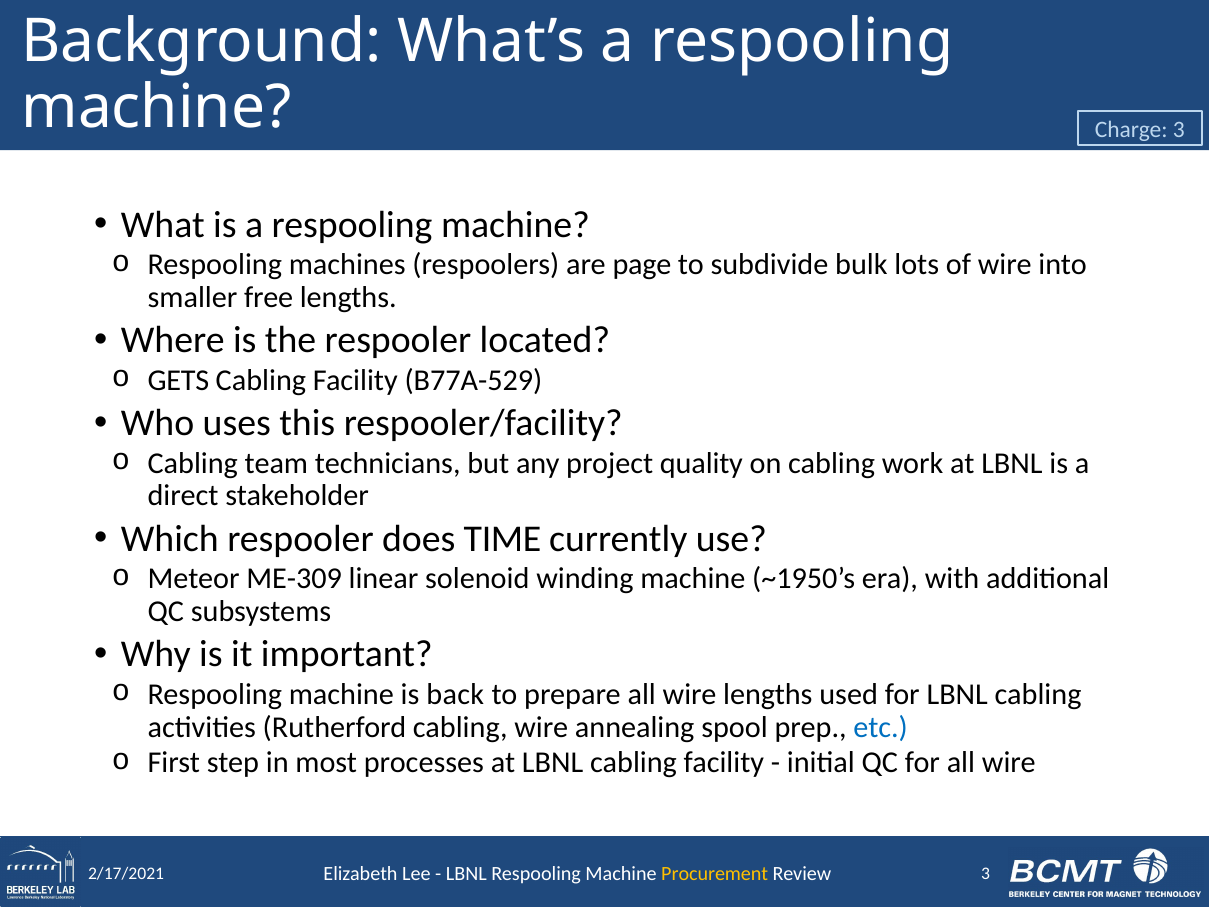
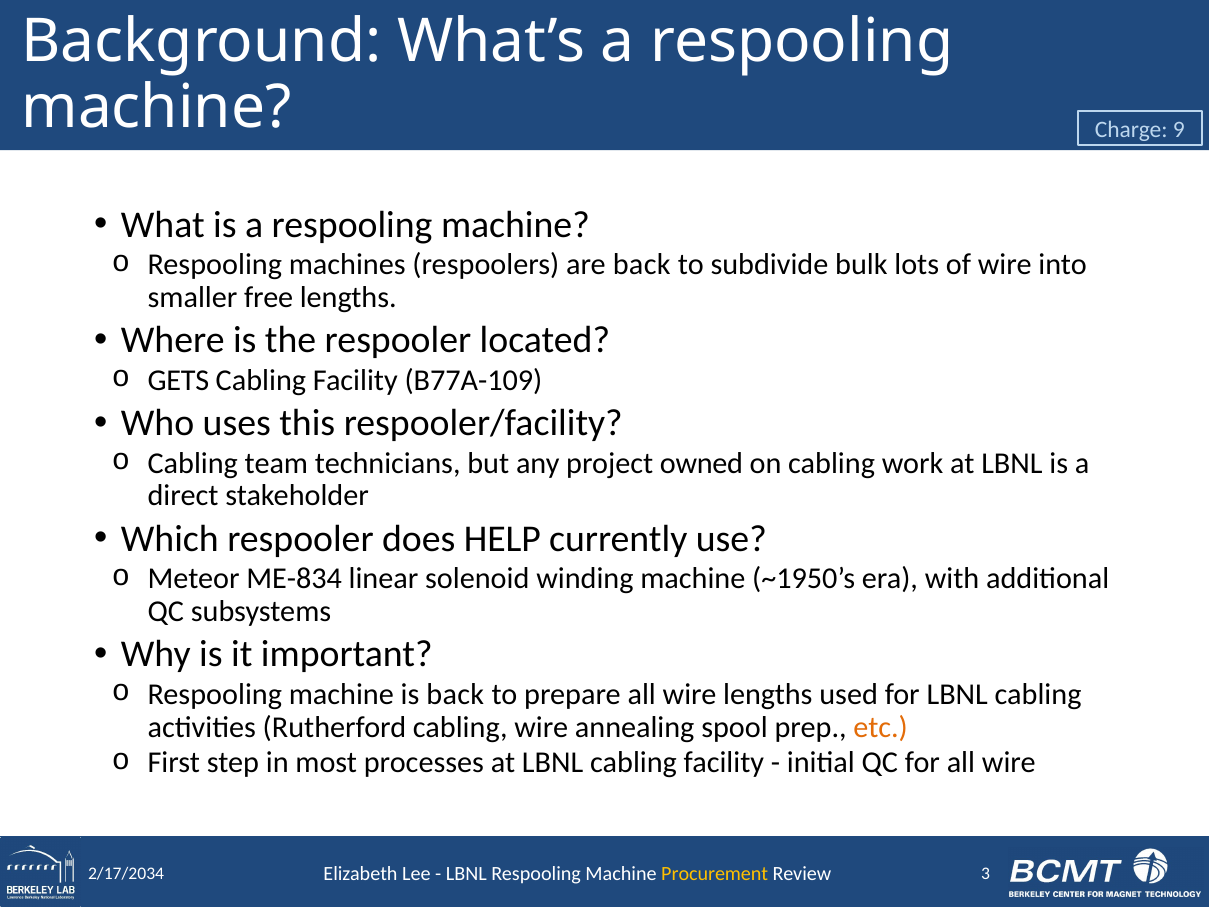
Charge 3: 3 -> 9
are page: page -> back
B77A-529: B77A-529 -> B77A-109
quality: quality -> owned
TIME: TIME -> HELP
ME-309: ME-309 -> ME-834
etc colour: blue -> orange
2/17/2021: 2/17/2021 -> 2/17/2034
